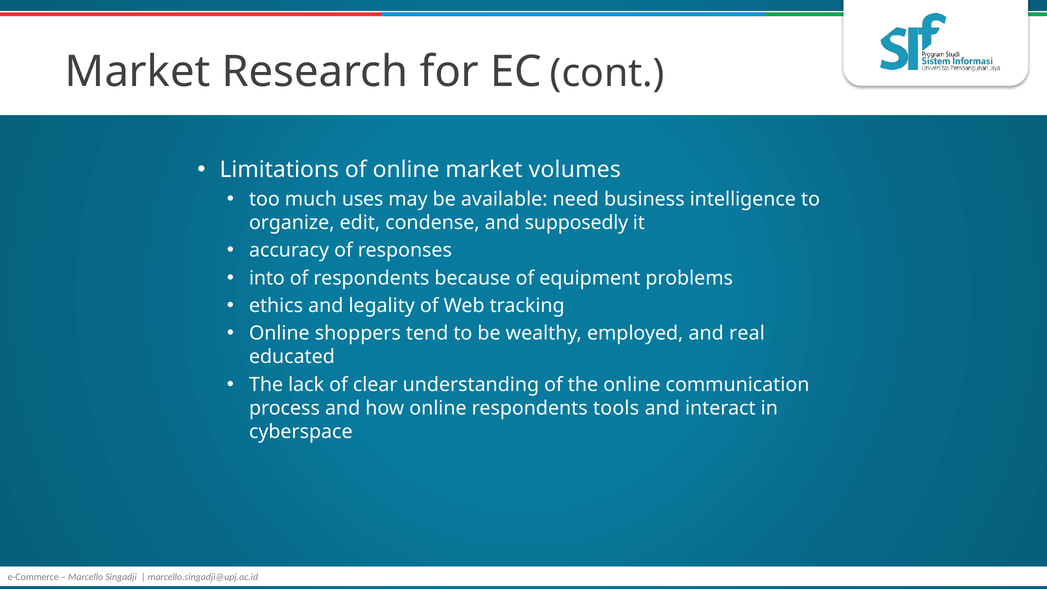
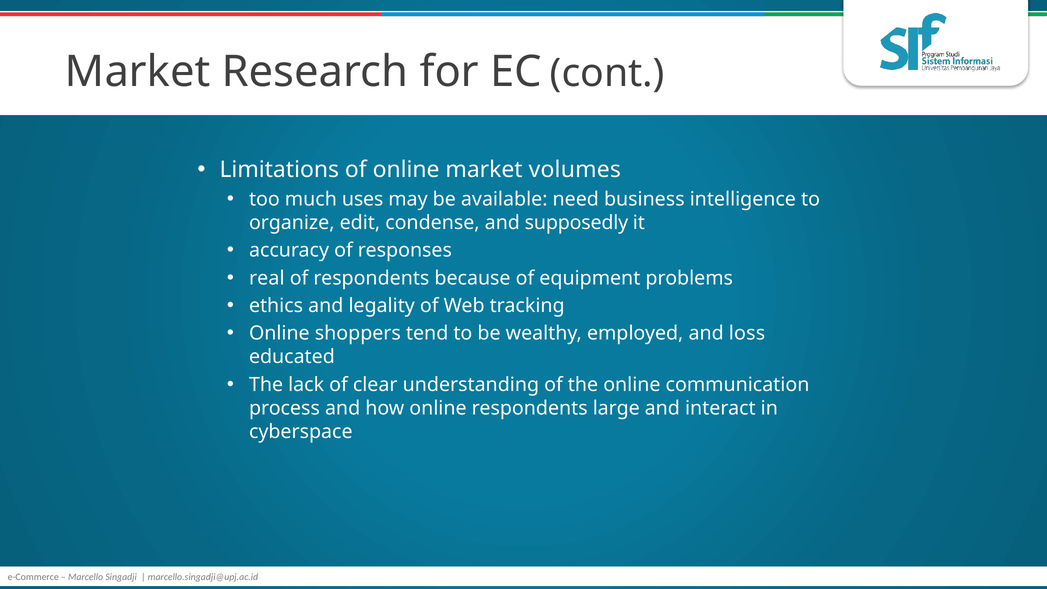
into: into -> real
real: real -> loss
tools: tools -> large
